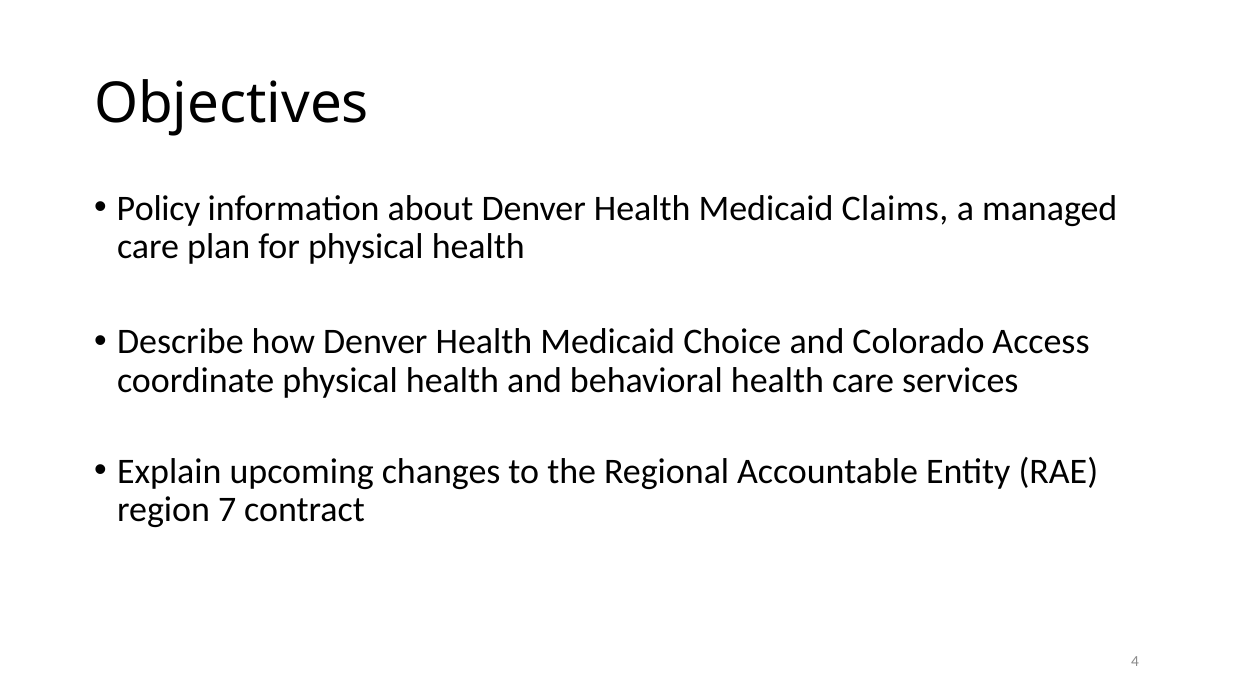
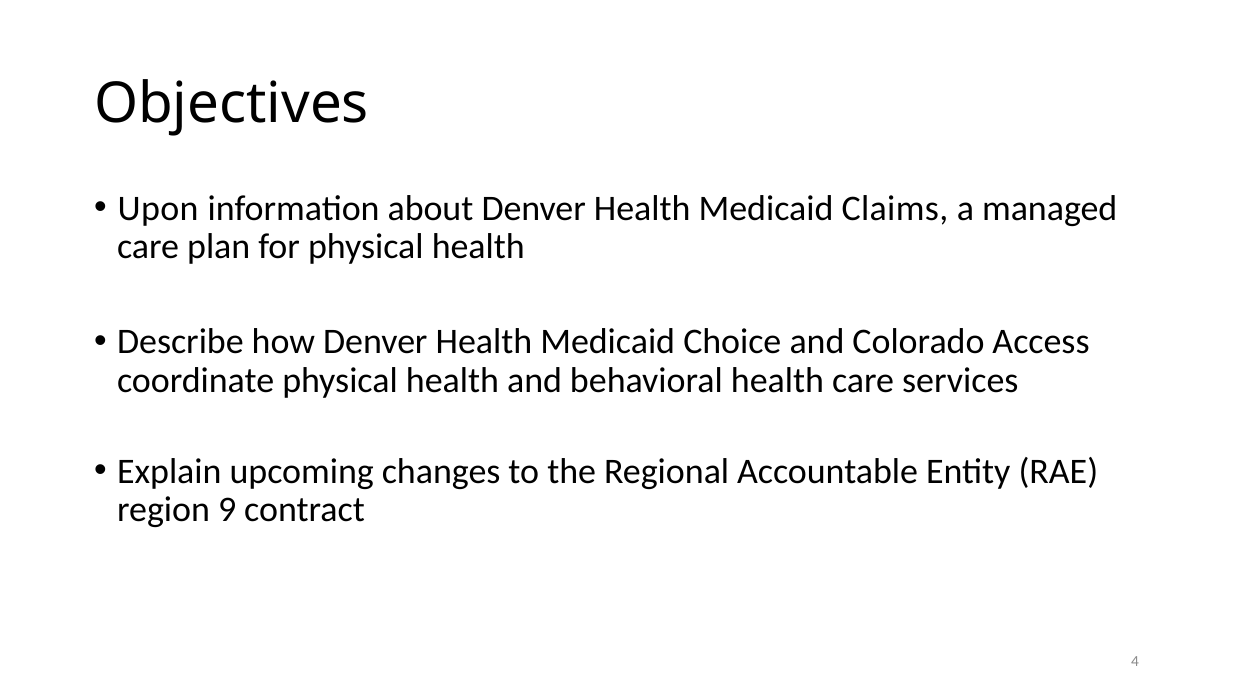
Policy: Policy -> Upon
7: 7 -> 9
